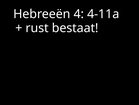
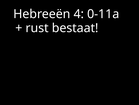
4-11a: 4-11a -> 0-11a
